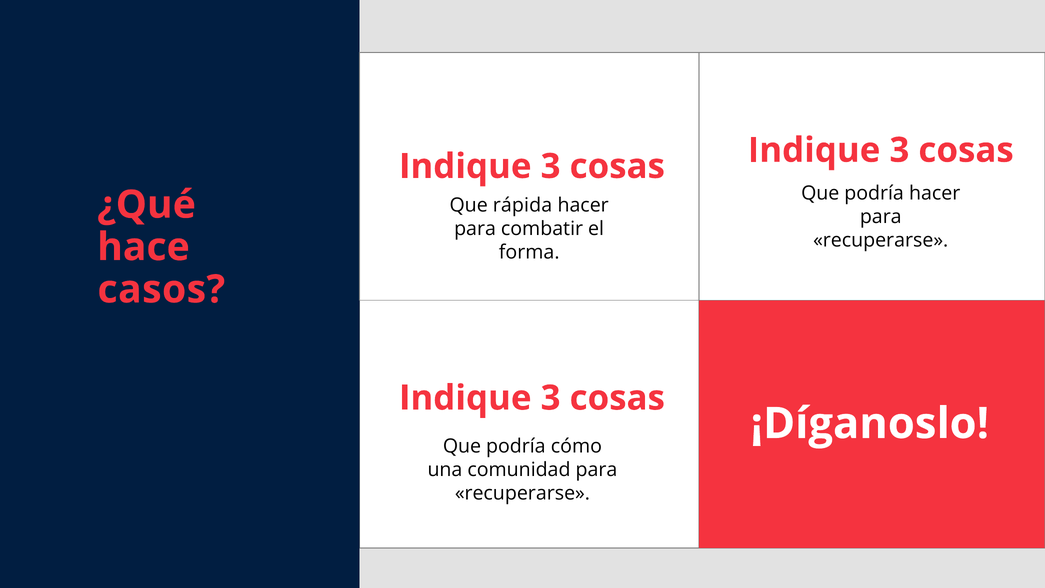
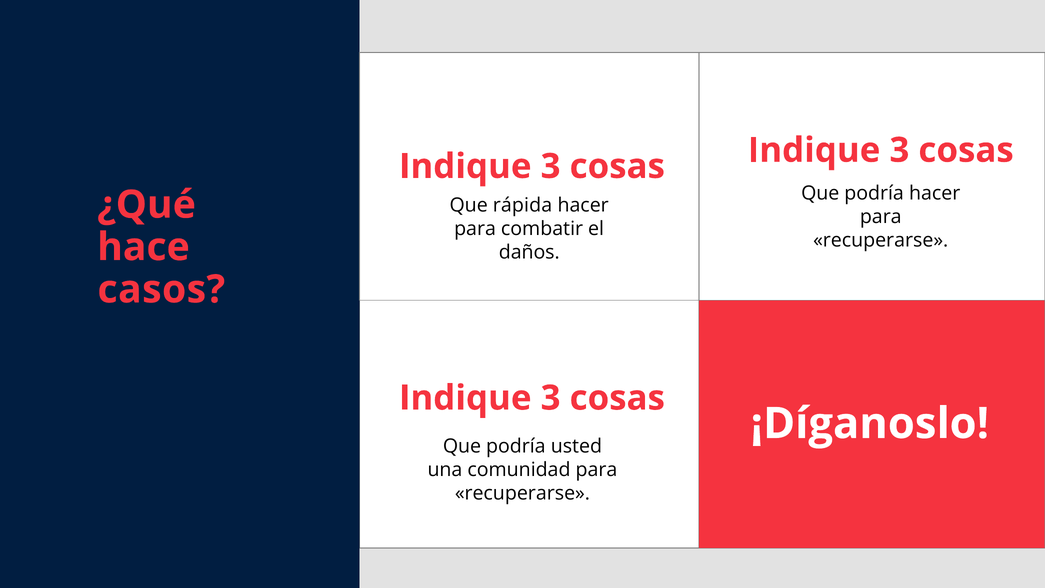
forma: forma -> daños
cómo: cómo -> usted
